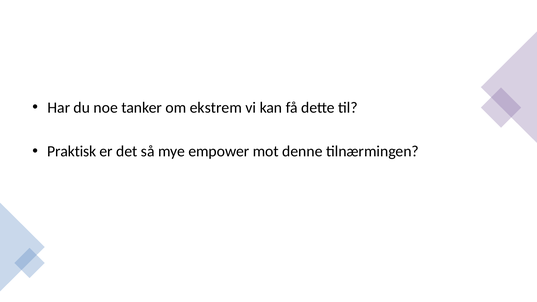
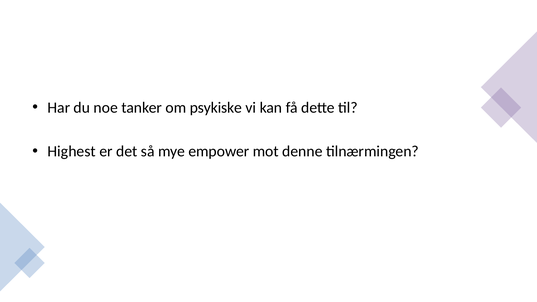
ekstrem: ekstrem -> psykiske
Praktisk: Praktisk -> Highest
